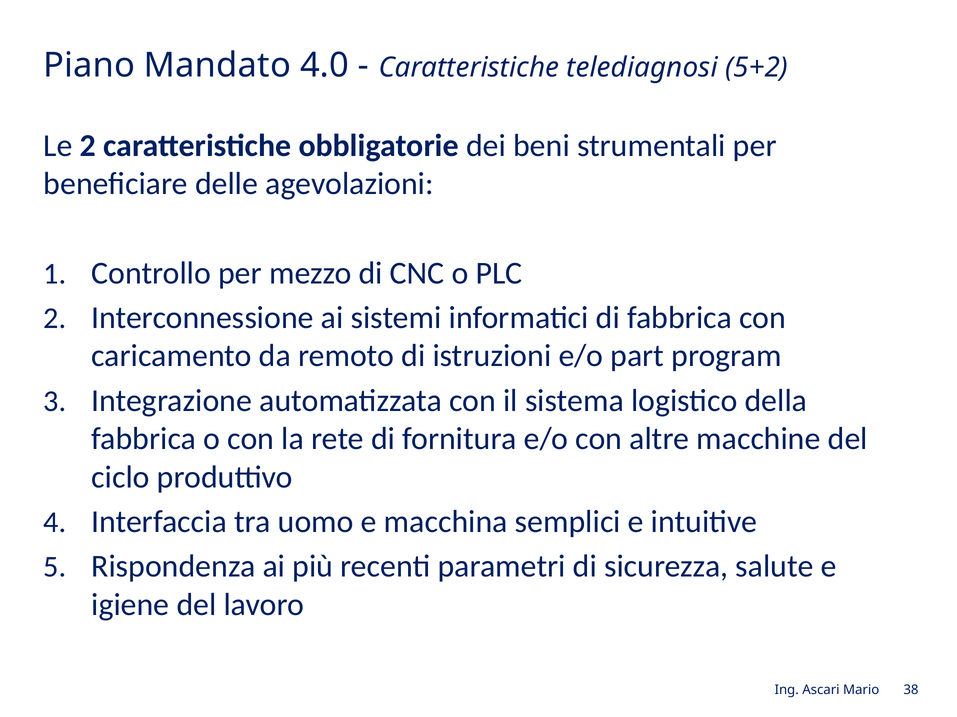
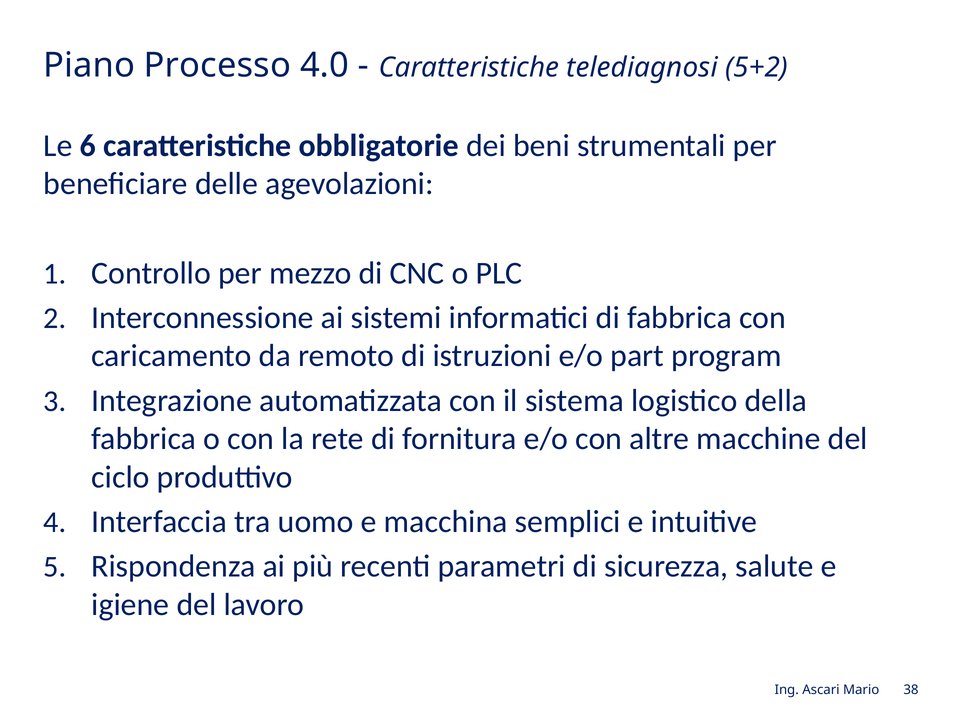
Mandato: Mandato -> Processo
Le 2: 2 -> 6
